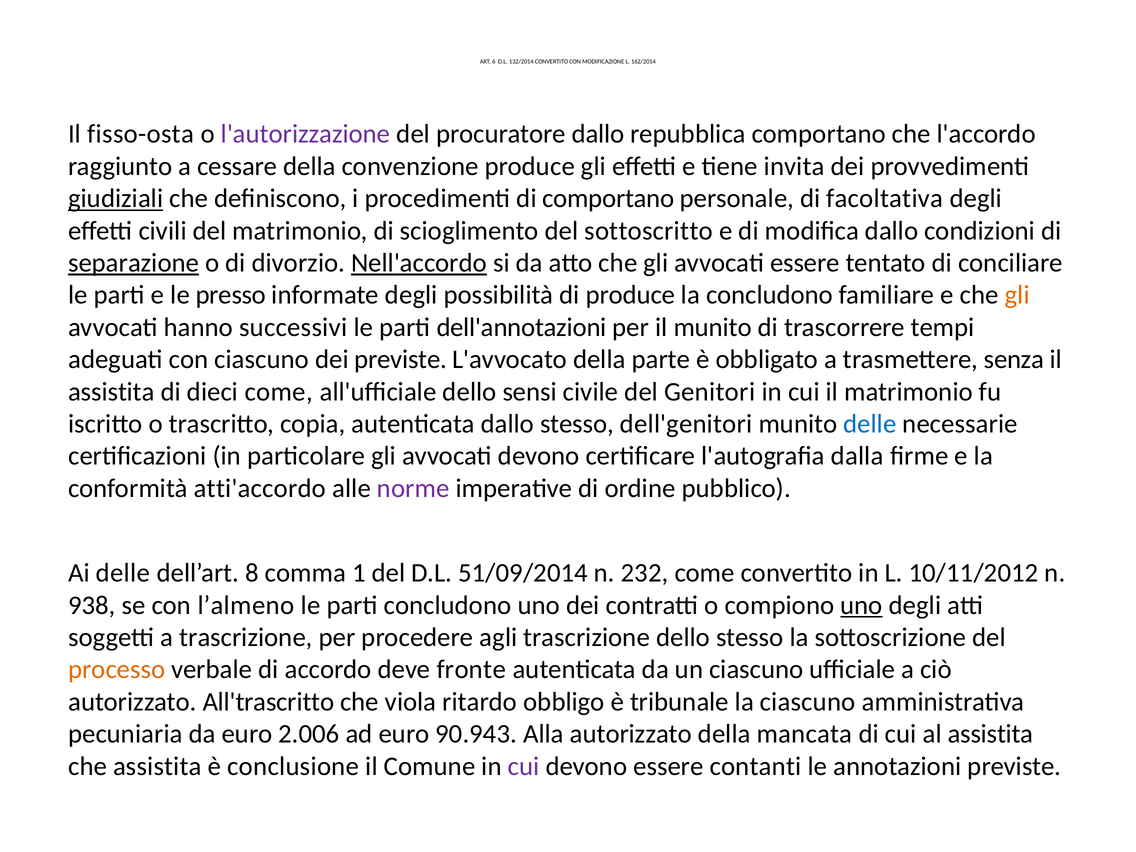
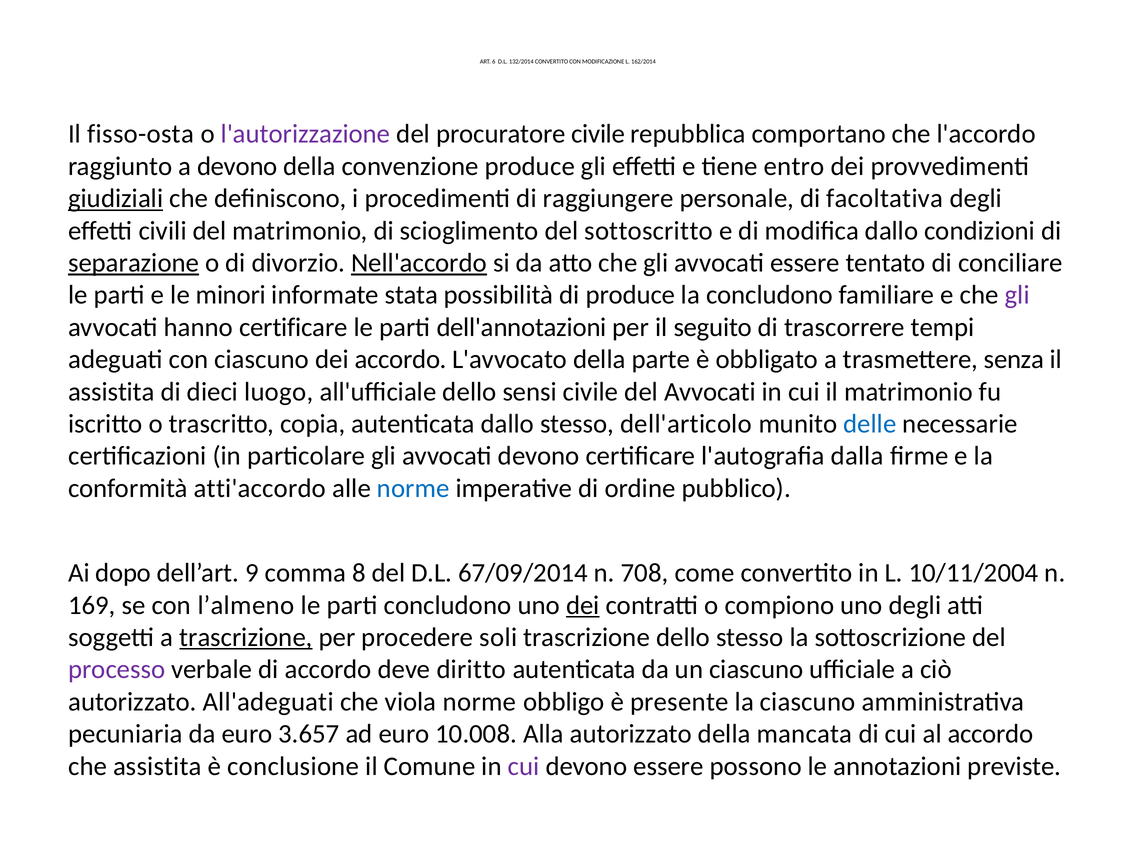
procuratore dallo: dallo -> civile
a cessare: cessare -> devono
invita: invita -> entro
di comportano: comportano -> raggiungere
presso: presso -> minori
informate degli: degli -> stata
gli at (1017, 295) colour: orange -> purple
hanno successivi: successivi -> certificare
il munito: munito -> seguito
dei previste: previste -> accordo
dieci come: come -> luogo
del Genitori: Genitori -> Avvocati
dell'genitori: dell'genitori -> dell'articolo
norme at (413, 488) colour: purple -> blue
Ai delle: delle -> dopo
8: 8 -> 9
1: 1 -> 8
51/09/2014: 51/09/2014 -> 67/09/2014
232: 232 -> 708
10/11/2012: 10/11/2012 -> 10/11/2004
938: 938 -> 169
dei at (583, 605) underline: none -> present
uno at (861, 605) underline: present -> none
trascrizione at (246, 637) underline: none -> present
agli: agli -> soli
processo colour: orange -> purple
fronte: fronte -> diritto
All'trascritto: All'trascritto -> All'adeguati
viola ritardo: ritardo -> norme
tribunale: tribunale -> presente
2.006: 2.006 -> 3.657
90.943: 90.943 -> 10.008
al assistita: assistita -> accordo
contanti: contanti -> possono
